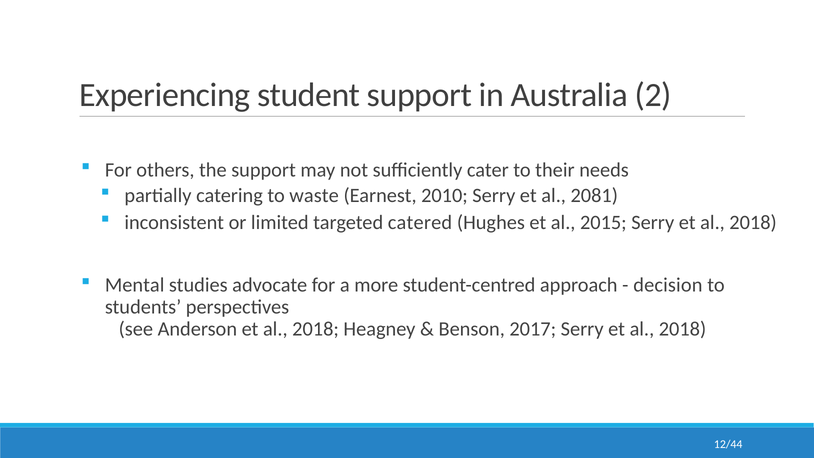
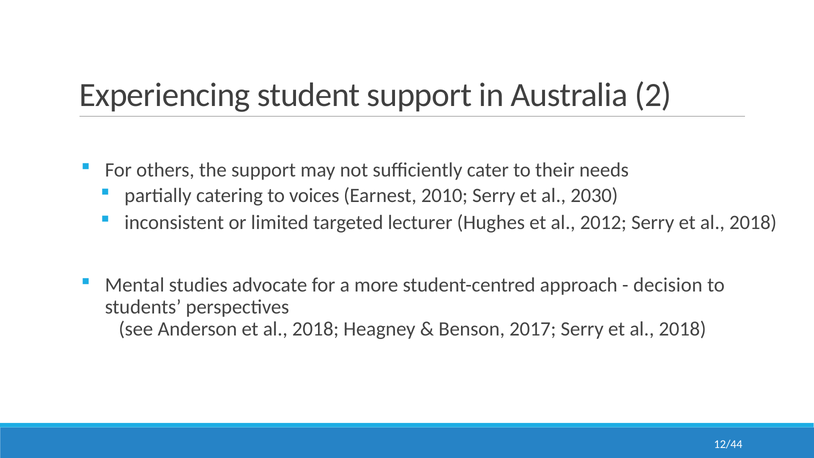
waste: waste -> voices
2081: 2081 -> 2030
catered: catered -> lecturer
2015: 2015 -> 2012
